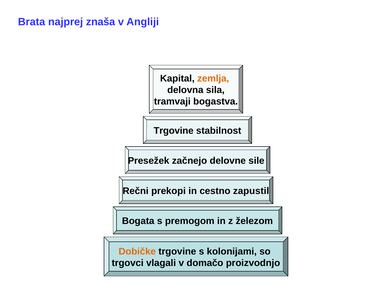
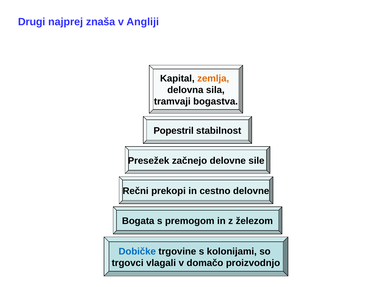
Brata: Brata -> Drugi
Trgovine at (174, 131): Trgovine -> Popestril
cestno zapustil: zapustil -> delovne
Dobičke colour: orange -> blue
